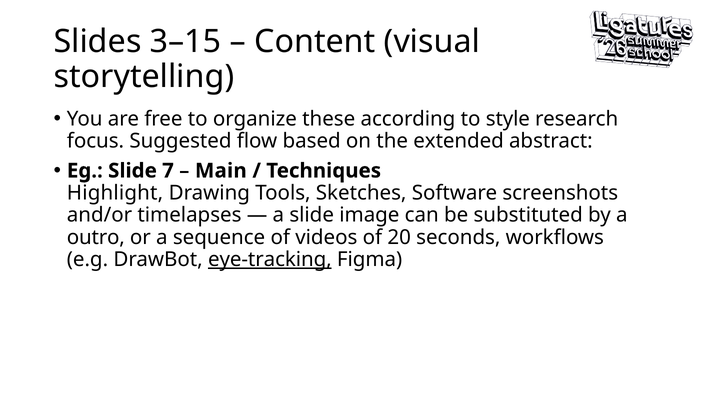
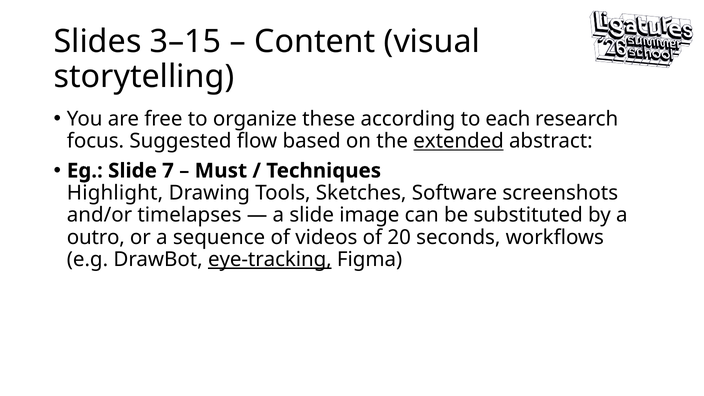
style: style -> each
extended underline: none -> present
Main: Main -> Must
